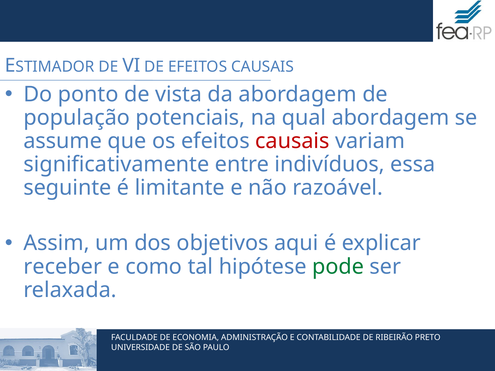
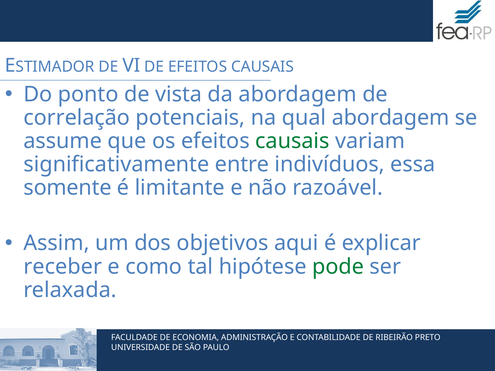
população: população -> correlação
causais at (292, 141) colour: red -> green
seguinte: seguinte -> somente
